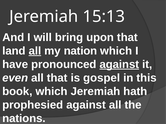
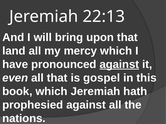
15:13: 15:13 -> 22:13
all at (35, 51) underline: present -> none
nation: nation -> mercy
